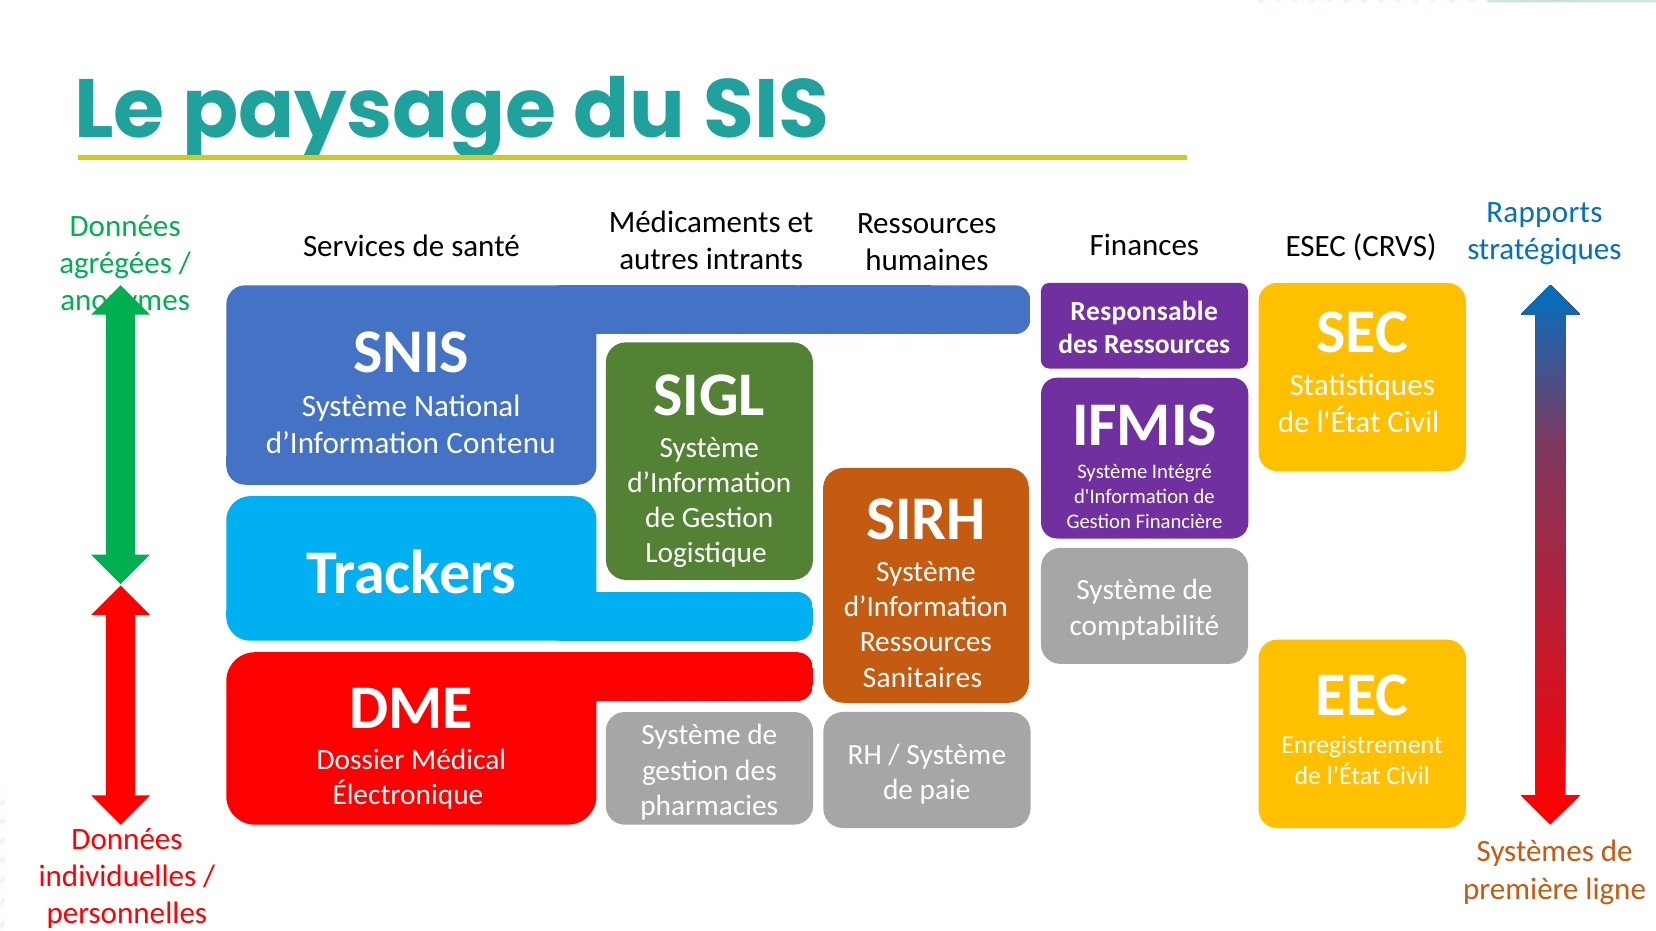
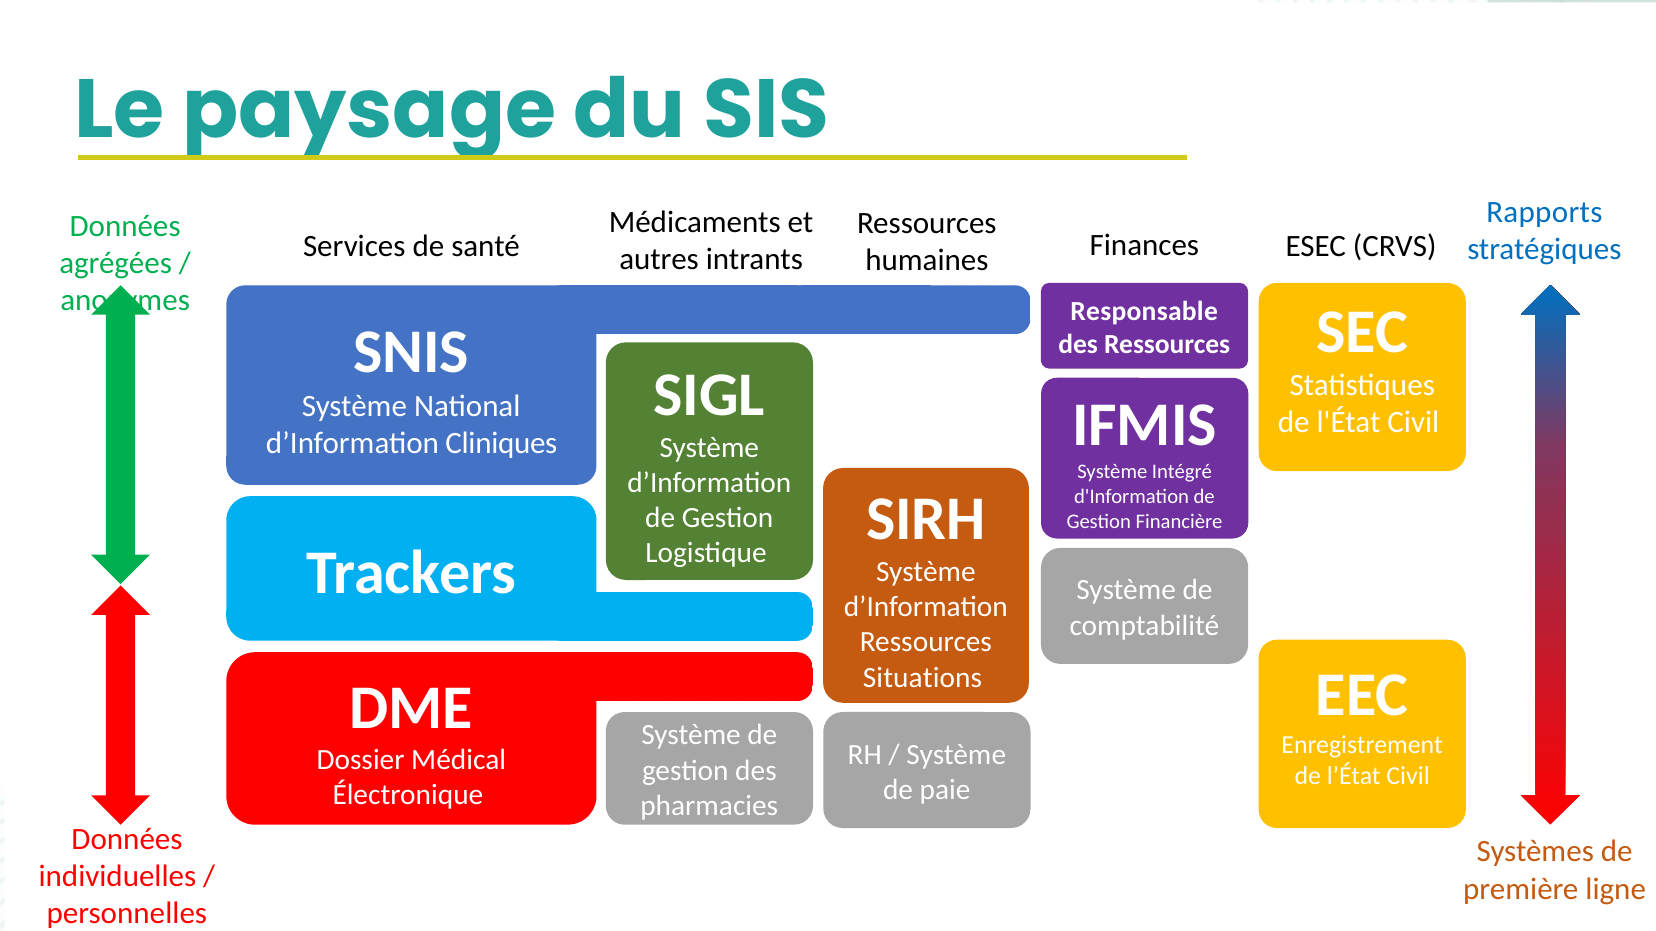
Contenu: Contenu -> Cliniques
Sanitaires: Sanitaires -> Situations
